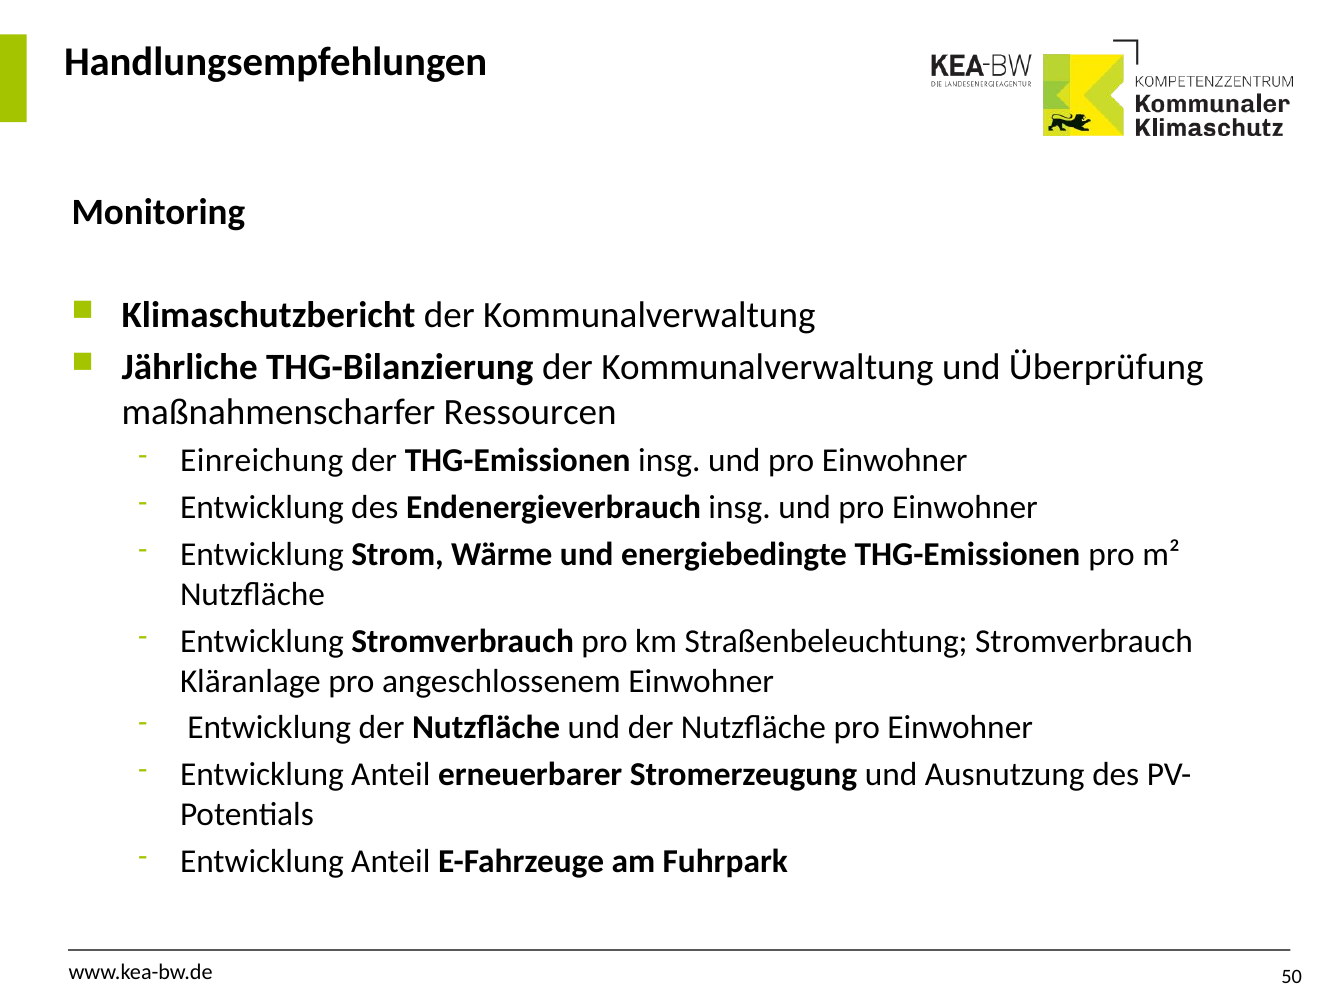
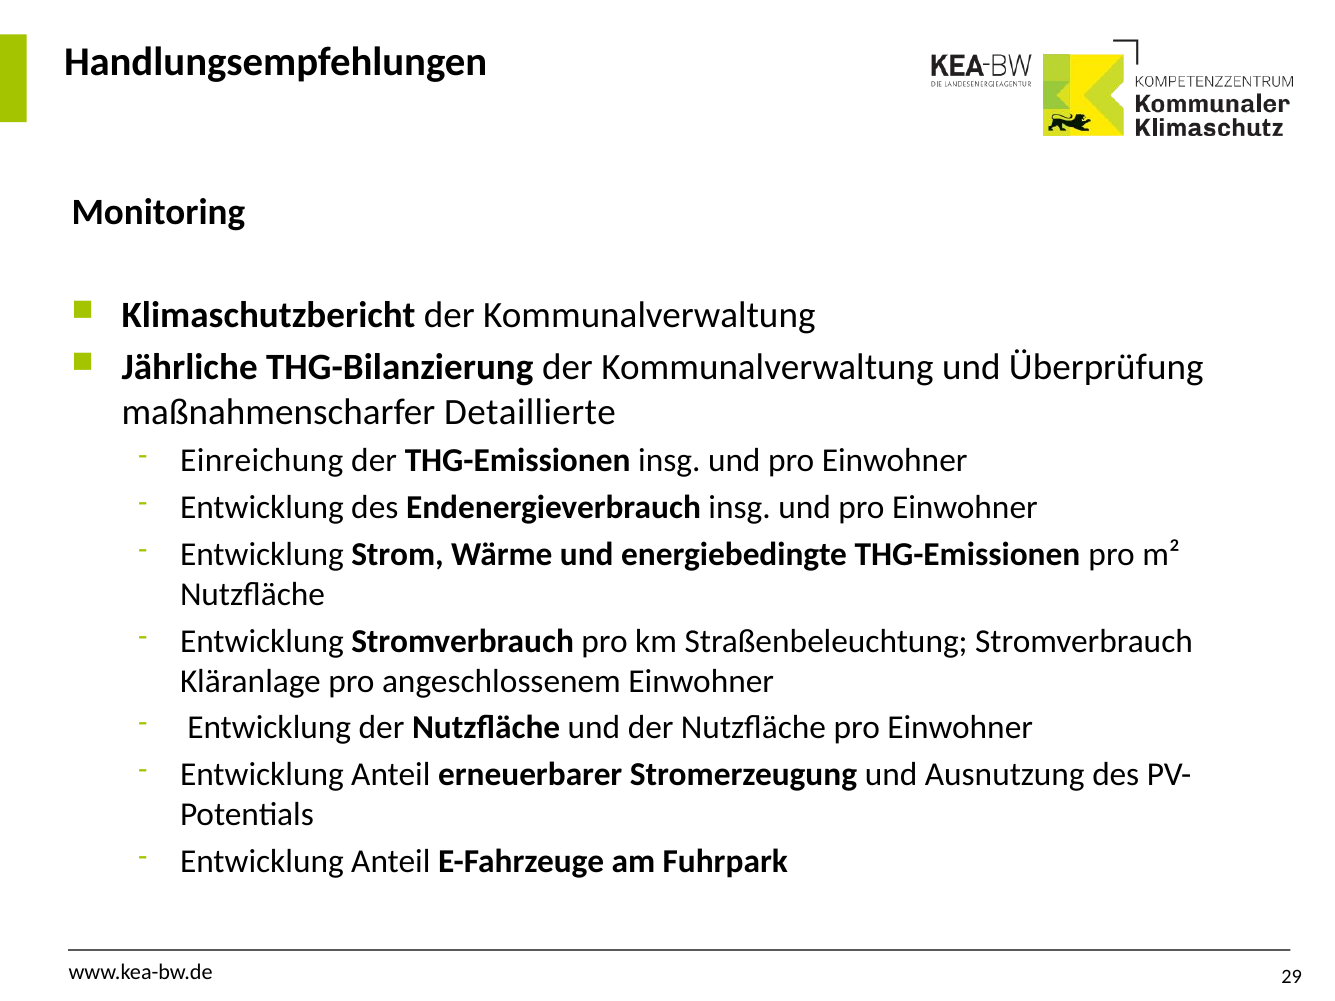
Ressourcen: Ressourcen -> Detaillierte
50: 50 -> 29
